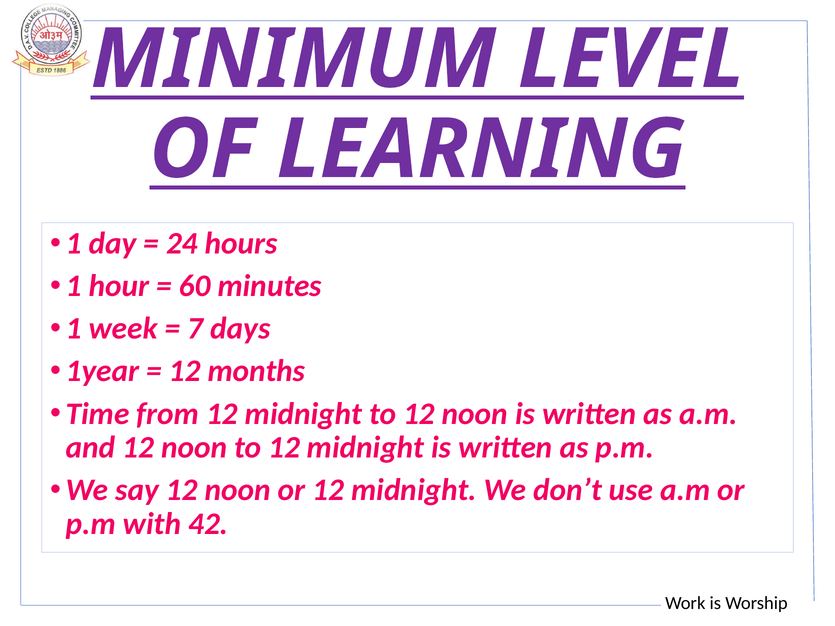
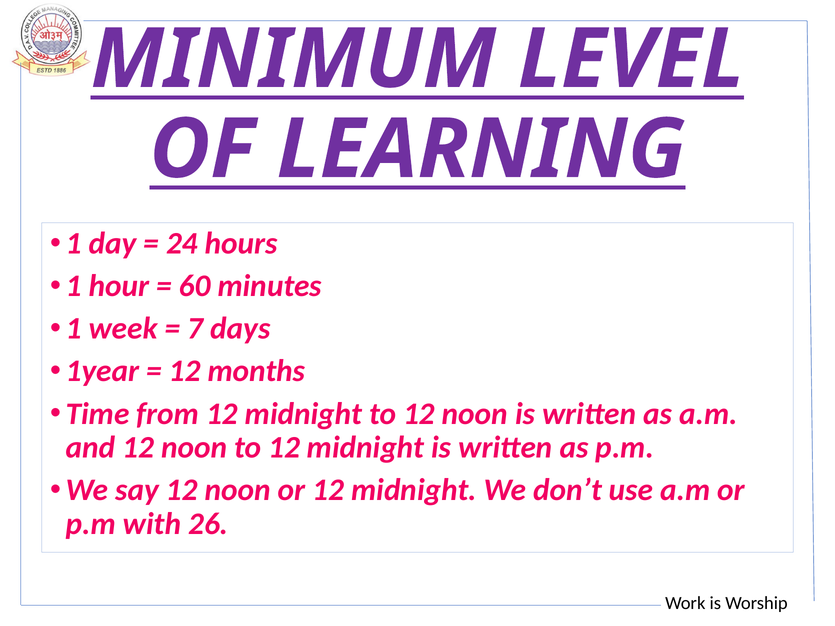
42: 42 -> 26
